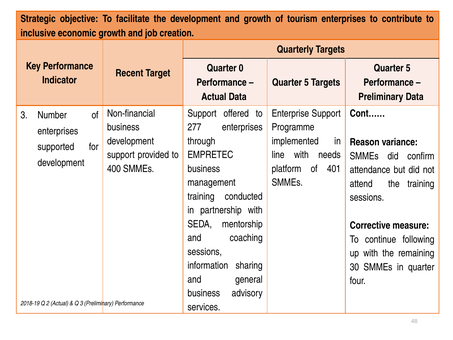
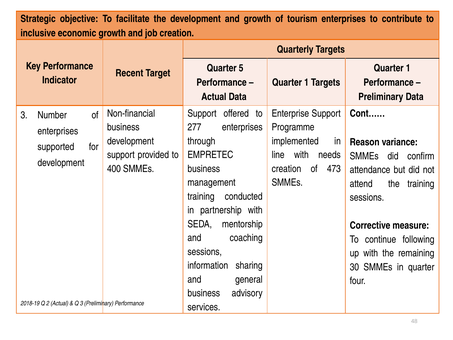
0: 0 -> 5
5 at (408, 68): 5 -> 1
5 at (306, 82): 5 -> 1
platform at (286, 169): platform -> creation
401: 401 -> 473
